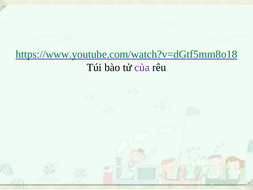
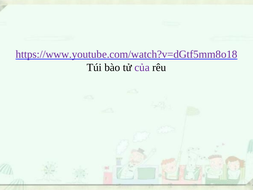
https://www.youtube.com/watch?v=dGtf5mm8o18 colour: green -> purple
